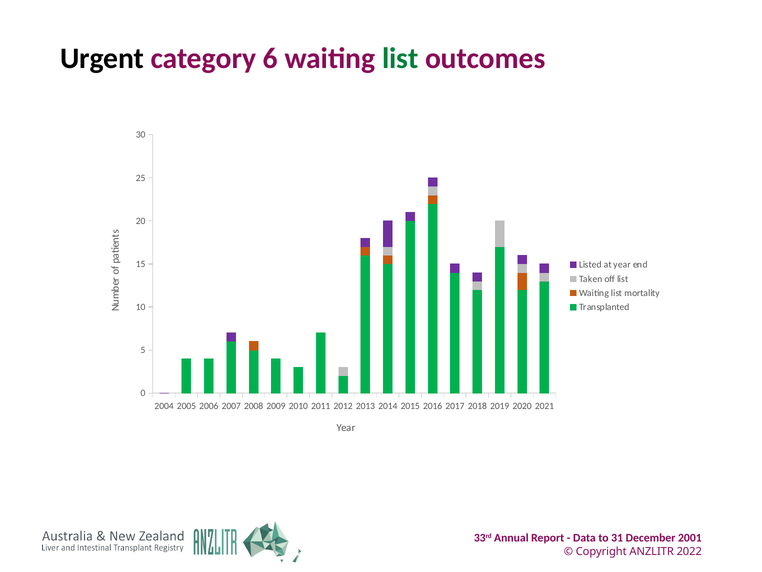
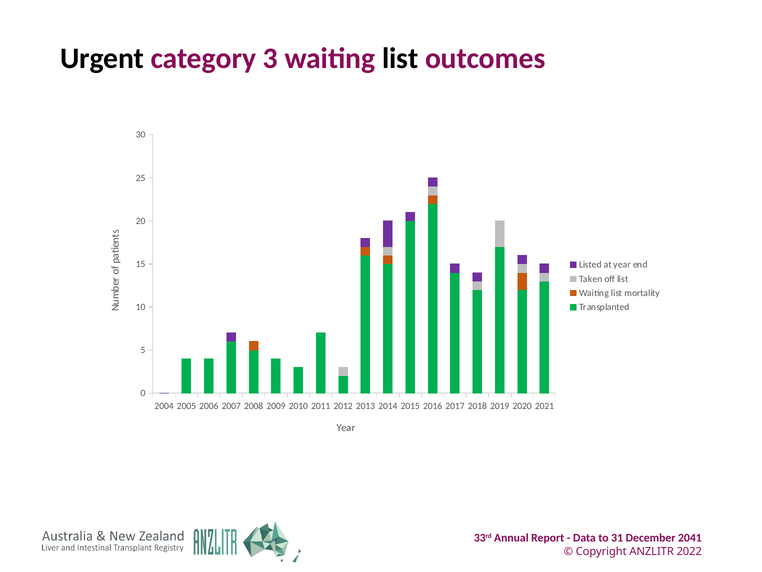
6: 6 -> 3
list at (400, 58) colour: green -> black
2001: 2001 -> 2041
